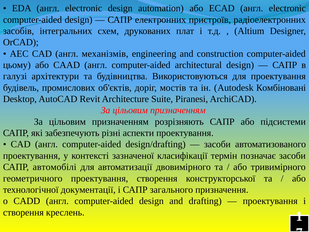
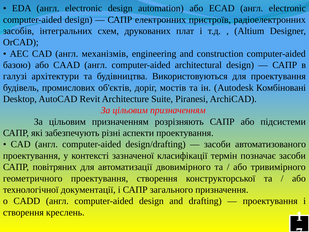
цьому: цьому -> базою
автомобілі: автомобілі -> повітряних
